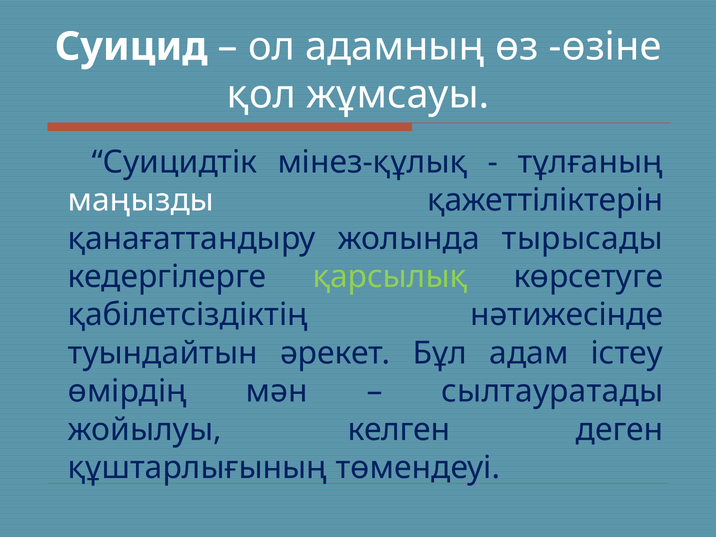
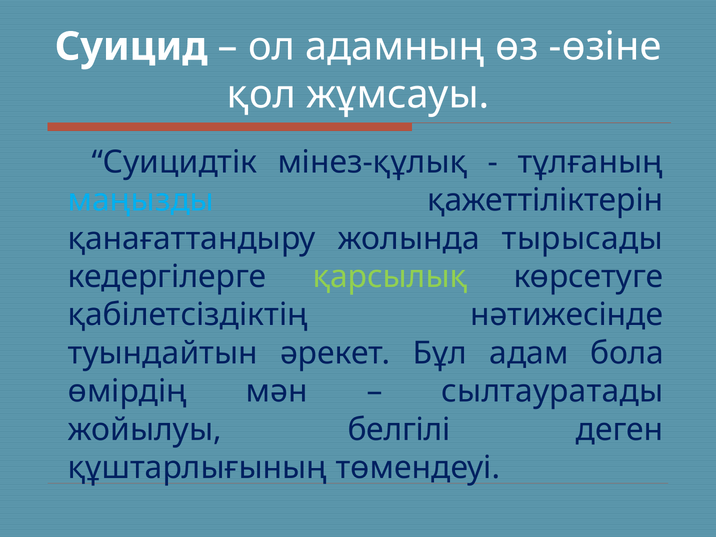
маңызды colour: white -> light blue
істеу: істеу -> бола
келген: келген -> белгілі
